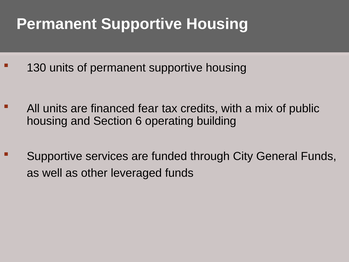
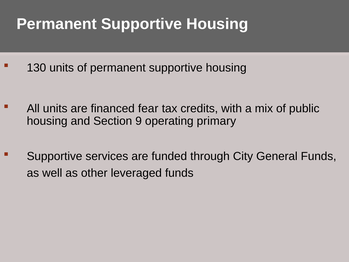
6: 6 -> 9
building: building -> primary
